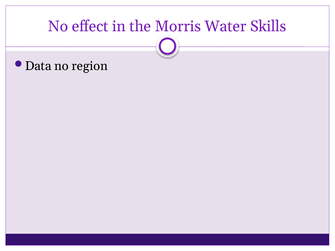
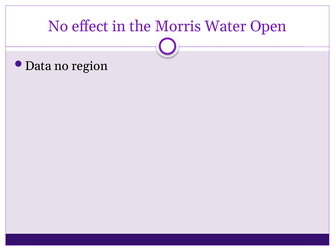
Skills: Skills -> Open
